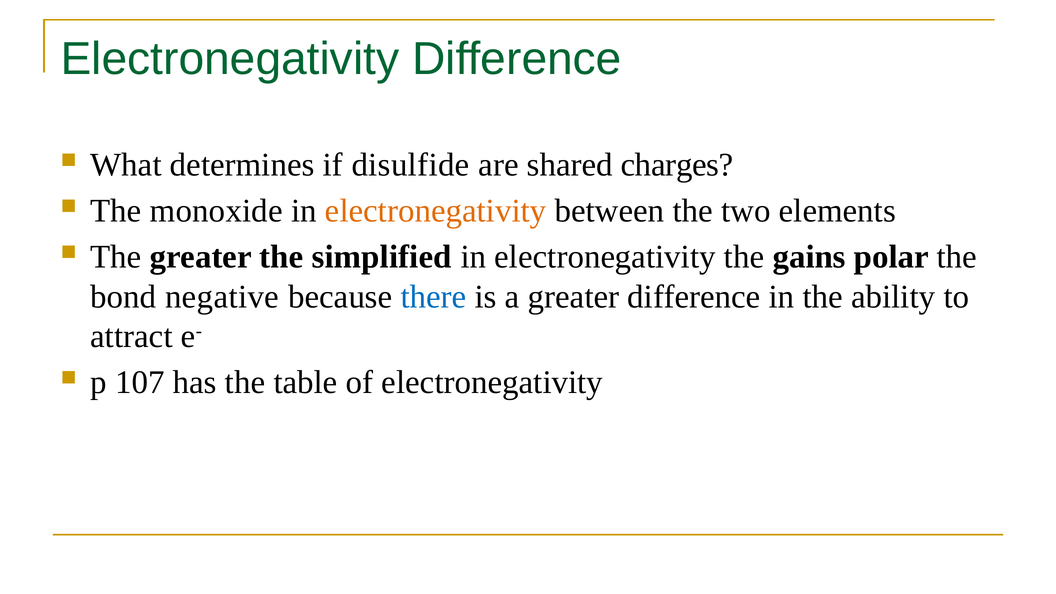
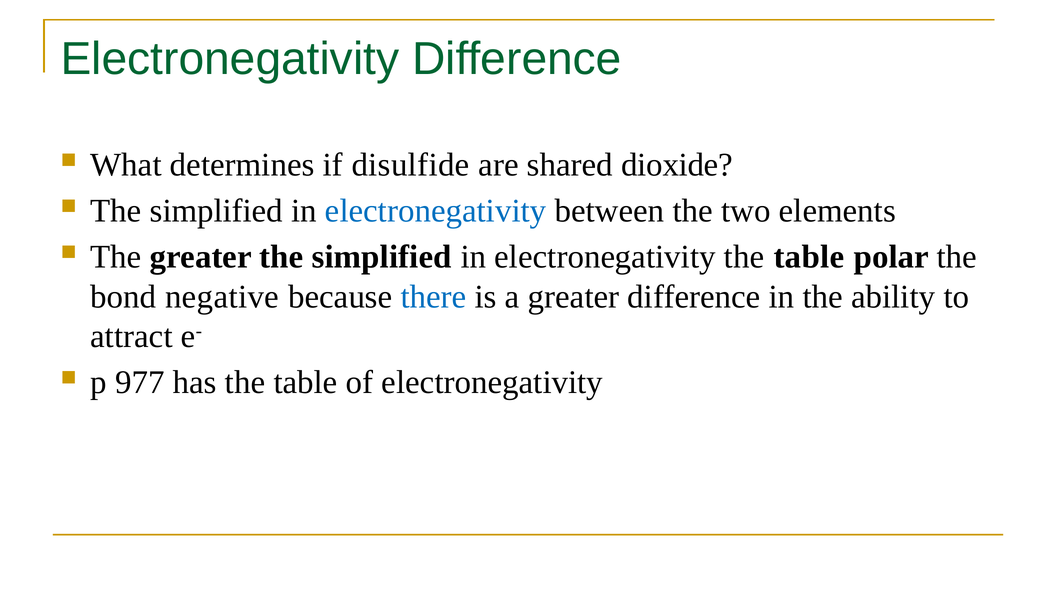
charges: charges -> dioxide
monoxide at (216, 211): monoxide -> simplified
electronegativity at (436, 211) colour: orange -> blue
electronegativity the gains: gains -> table
107: 107 -> 977
